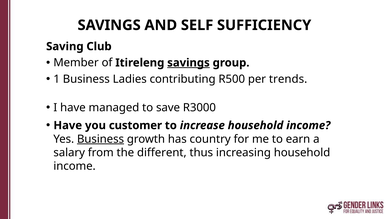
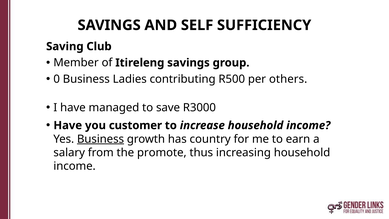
savings at (188, 63) underline: present -> none
1: 1 -> 0
trends: trends -> others
different: different -> promote
